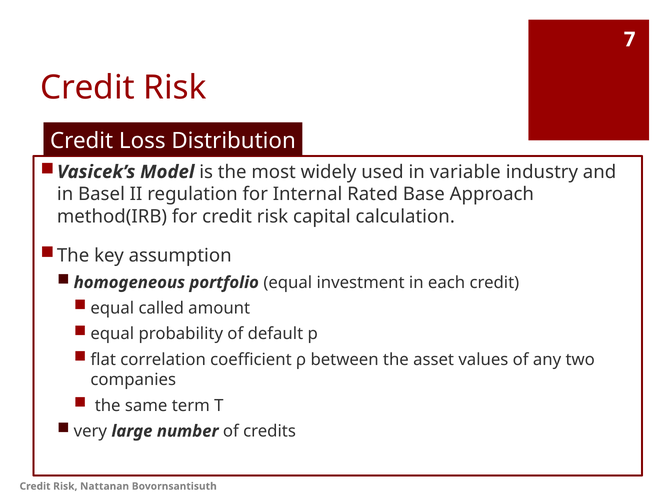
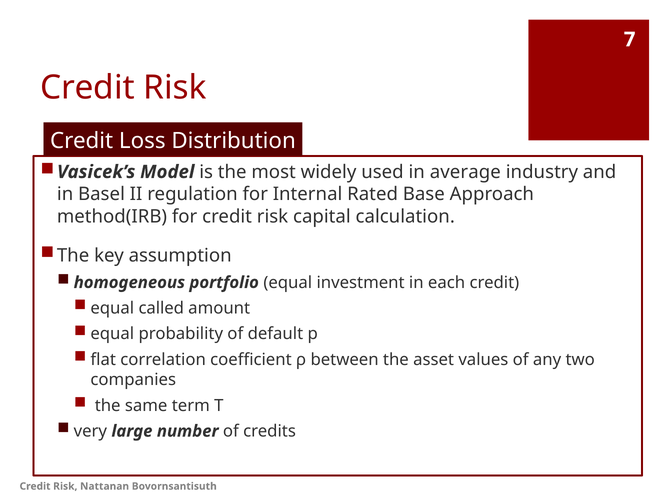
variable: variable -> average
